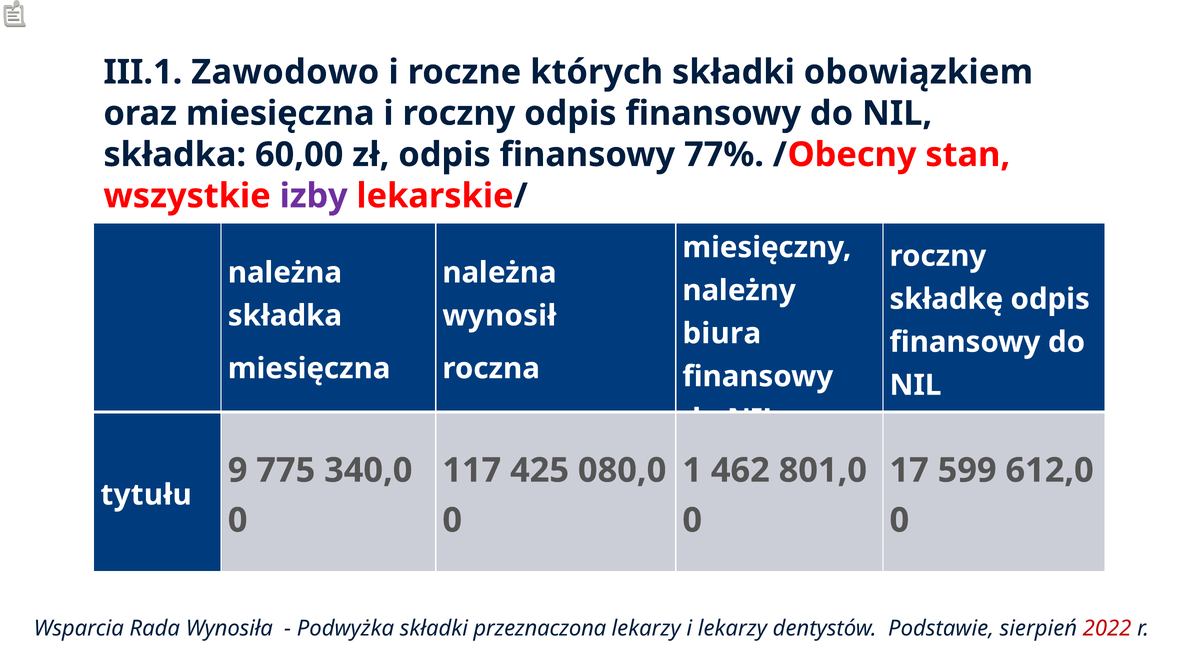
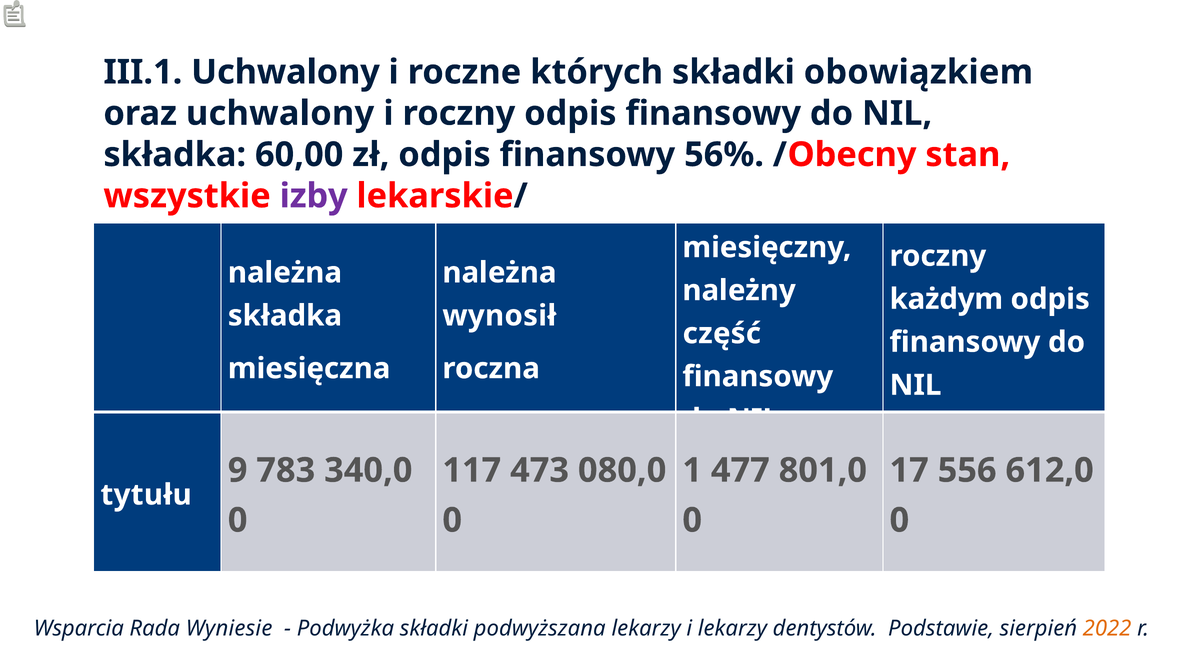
III.1 Zawodowo: Zawodowo -> Uchwalony
oraz miesięczna: miesięczna -> uchwalony
77%: 77% -> 56%
składkę: składkę -> każdym
biura: biura -> część
775: 775 -> 783
425: 425 -> 473
462: 462 -> 477
599: 599 -> 556
Wynosiła: Wynosiła -> Wyniesie
przeznaczona: przeznaczona -> podwyższana
2022 colour: red -> orange
